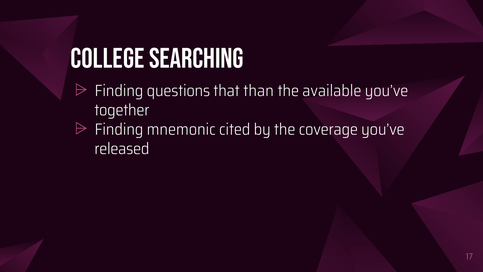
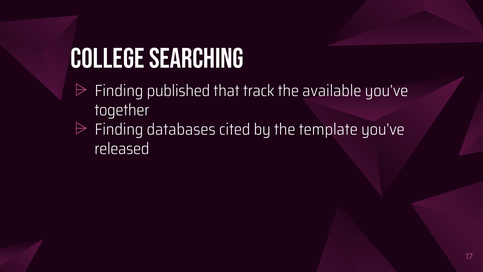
questions: questions -> published
than: than -> track
mnemonic: mnemonic -> databases
coverage: coverage -> template
